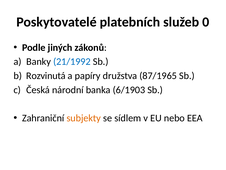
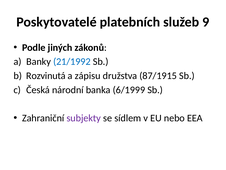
0: 0 -> 9
papíry: papíry -> zápisu
87/1965: 87/1965 -> 87/1915
6/1903: 6/1903 -> 6/1999
subjekty colour: orange -> purple
